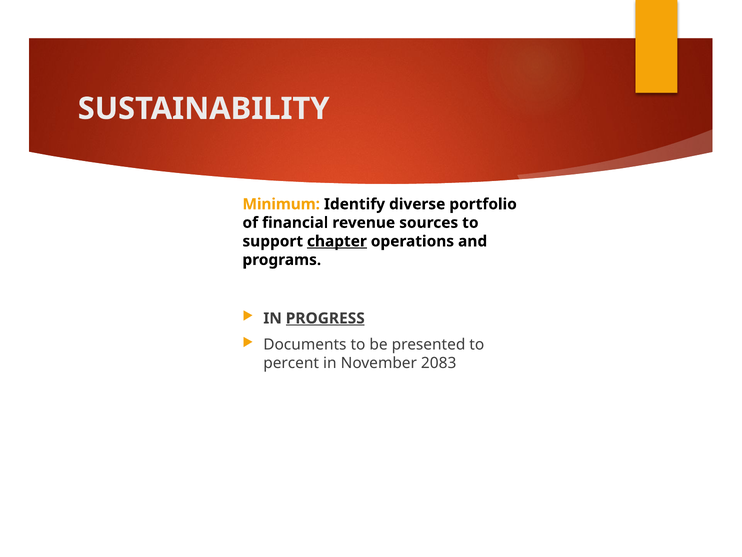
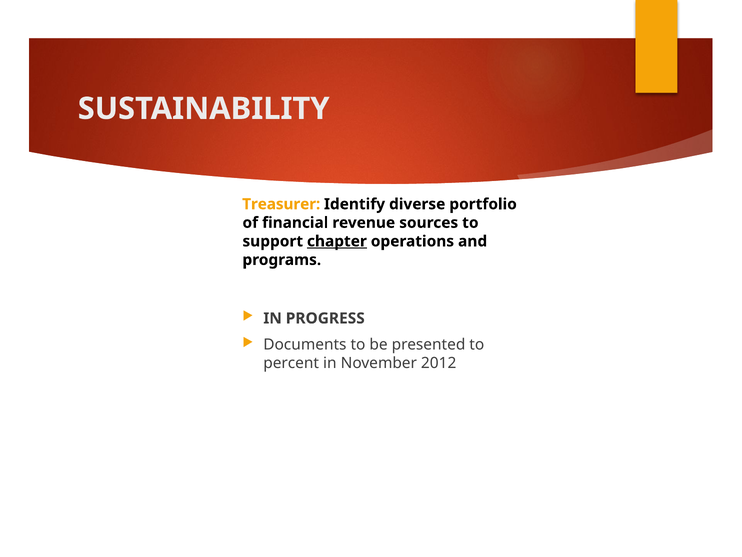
Minimum: Minimum -> Treasurer
PROGRESS underline: present -> none
2083: 2083 -> 2012
